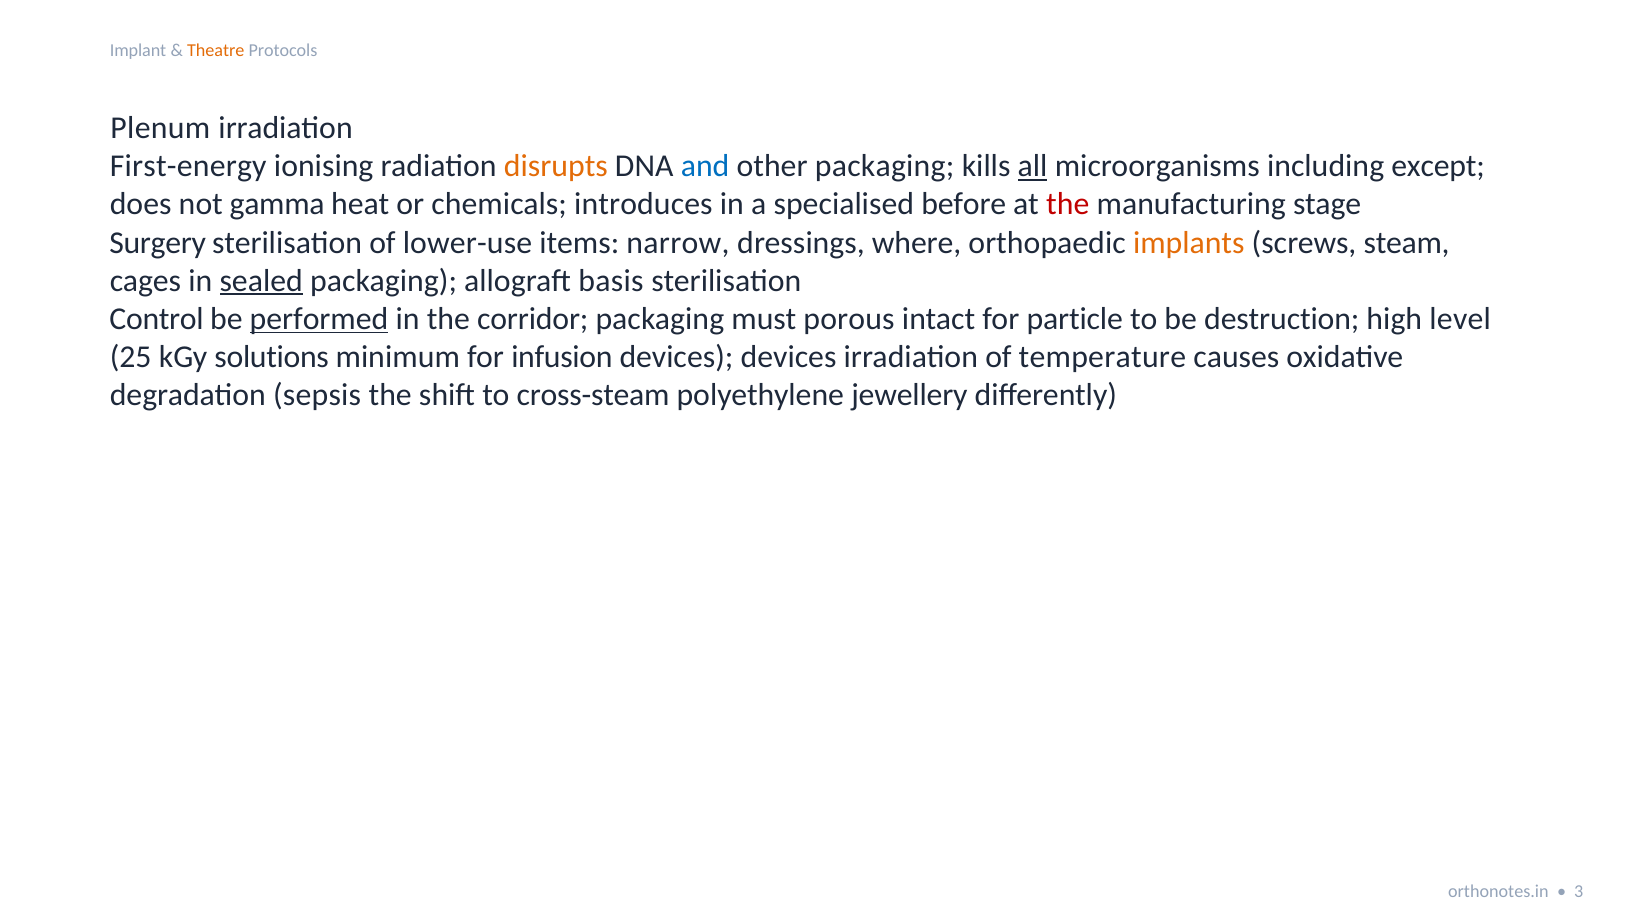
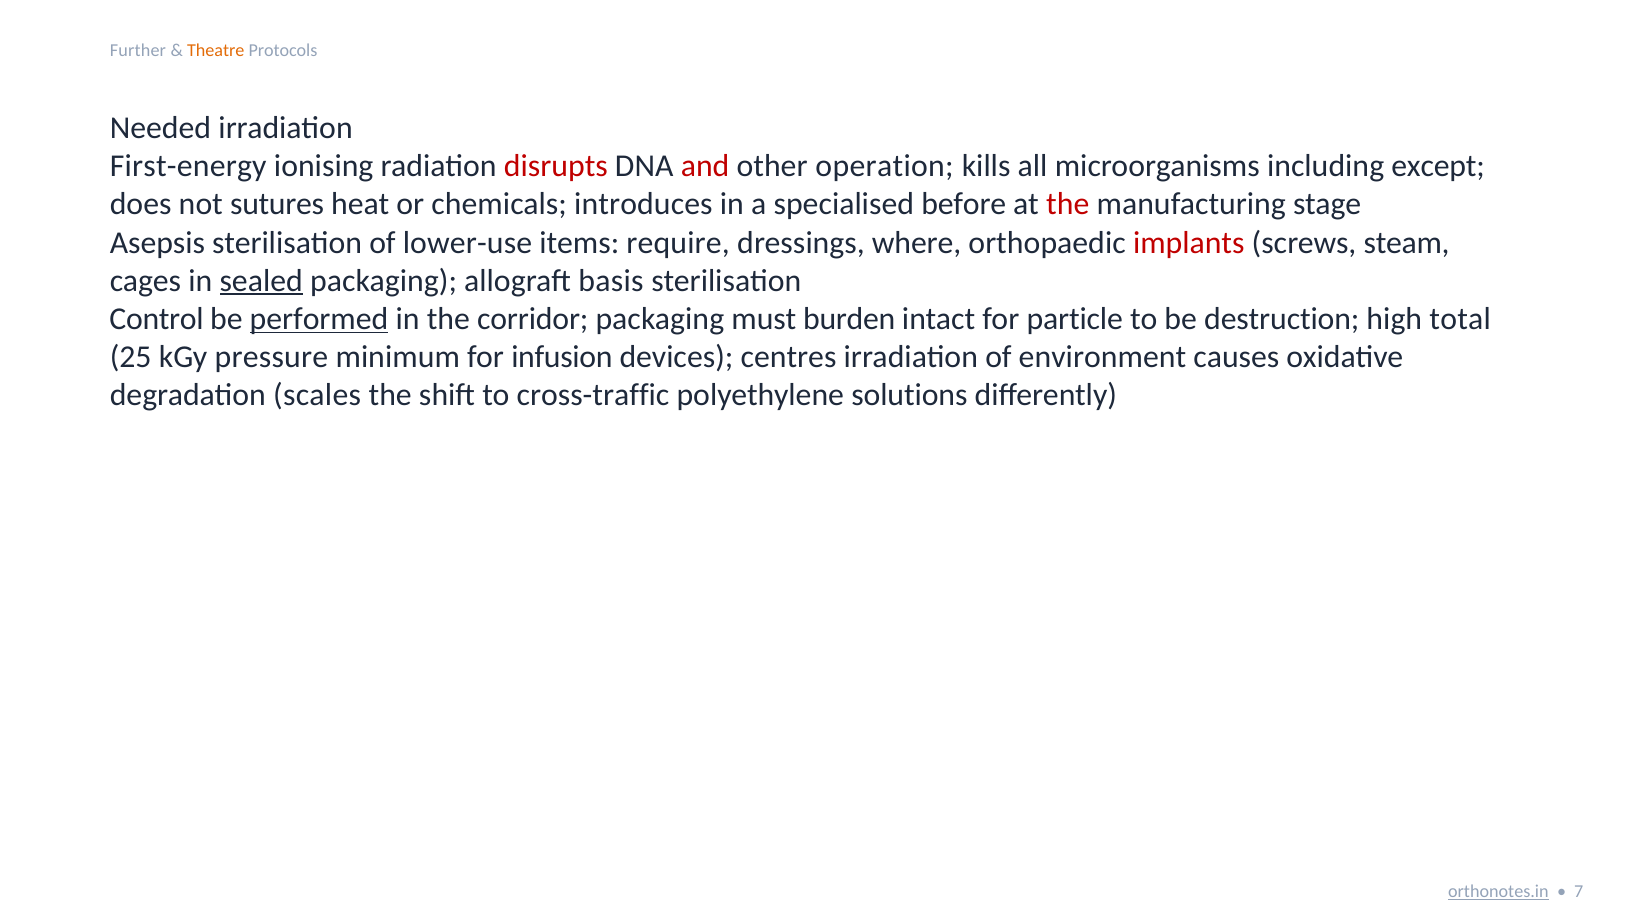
Implant: Implant -> Further
Plenum: Plenum -> Needed
disrupts colour: orange -> red
and colour: blue -> red
other packaging: packaging -> operation
all underline: present -> none
gamma: gamma -> sutures
Surgery: Surgery -> Asepsis
narrow: narrow -> require
implants colour: orange -> red
porous: porous -> burden
level: level -> total
solutions: solutions -> pressure
devices devices: devices -> centres
temperature: temperature -> environment
sepsis: sepsis -> scales
cross-steam: cross-steam -> cross-traffic
jewellery: jewellery -> solutions
orthonotes.in underline: none -> present
3: 3 -> 7
